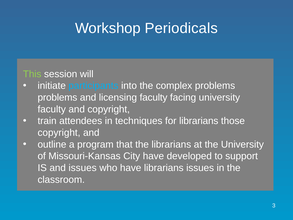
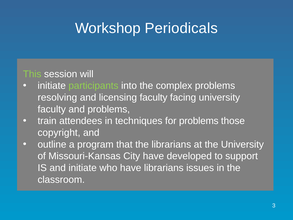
participants colour: light blue -> light green
problems at (57, 97): problems -> resolving
and copyright: copyright -> problems
for librarians: librarians -> problems
and issues: issues -> initiate
